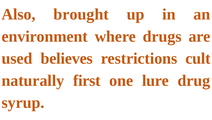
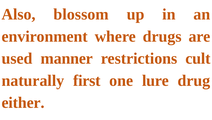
brought: brought -> blossom
believes: believes -> manner
syrup: syrup -> either
